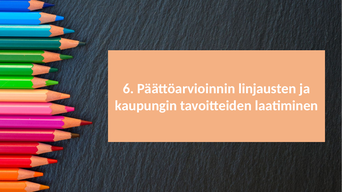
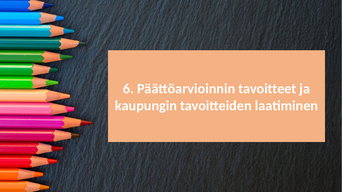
linjausten: linjausten -> tavoitteet
